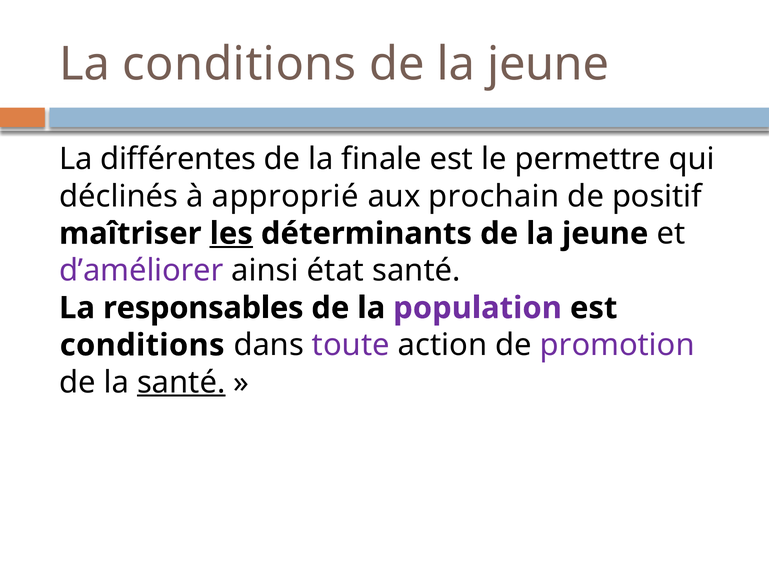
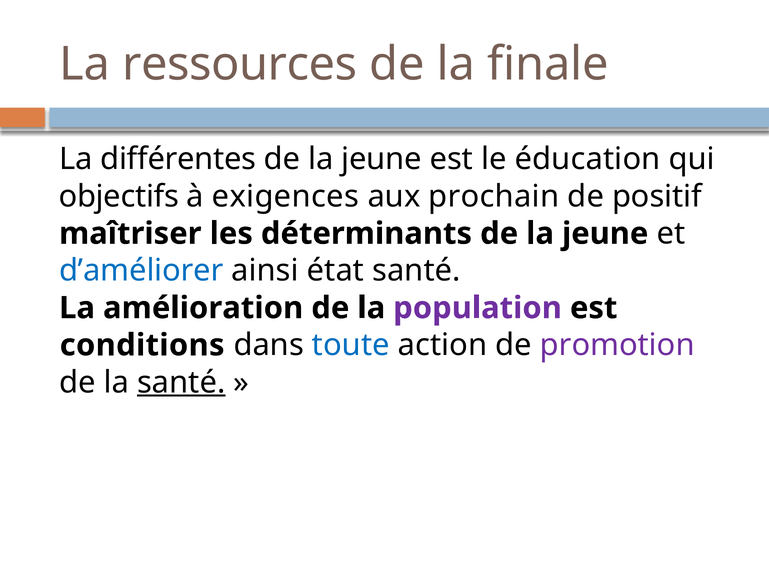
La conditions: conditions -> ressources
jeune at (548, 64): jeune -> finale
finale at (382, 159): finale -> jeune
permettre: permettre -> éducation
déclinés: déclinés -> objectifs
approprié: approprié -> exigences
les underline: present -> none
d’améliorer colour: purple -> blue
responsables: responsables -> amélioration
toute colour: purple -> blue
